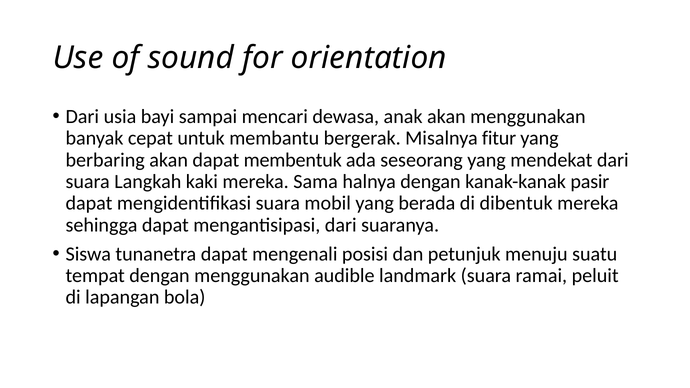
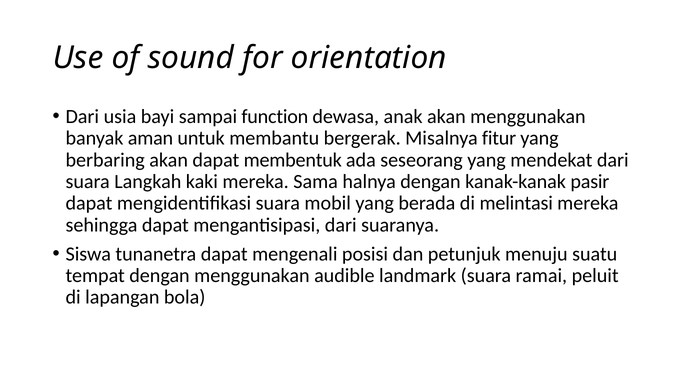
mencari: mencari -> function
cepat: cepat -> aman
dibentuk: dibentuk -> melintasi
